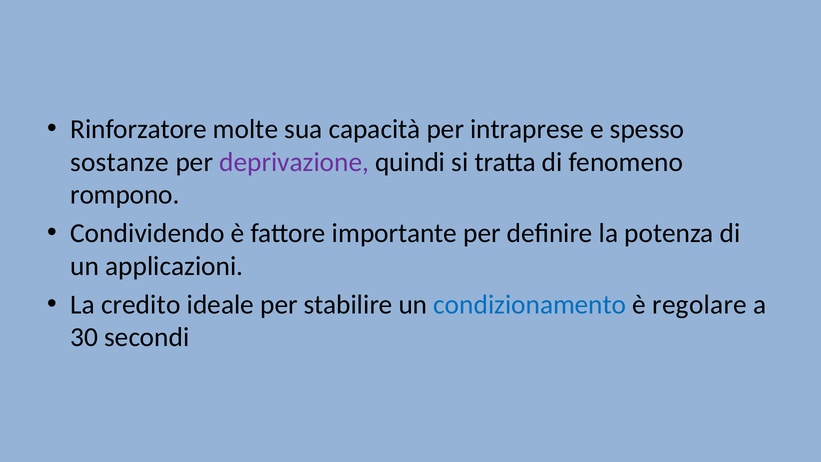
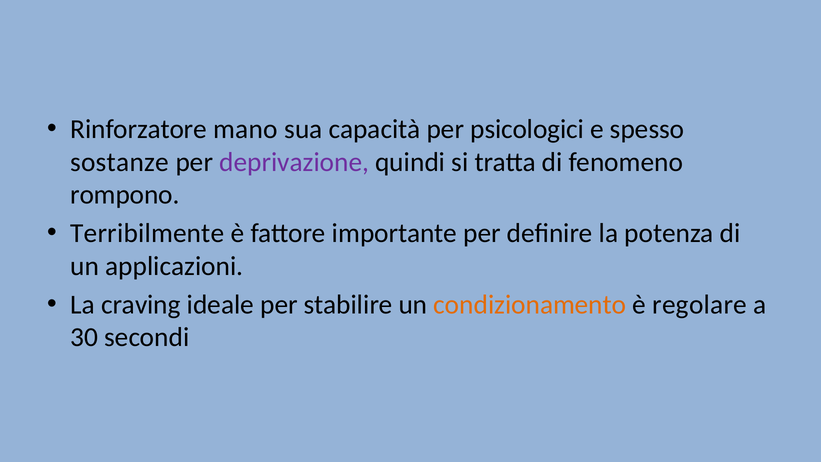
molte: molte -> mano
intraprese: intraprese -> psicologici
Condividendo: Condividendo -> Terribilmente
credito: credito -> craving
condizionamento colour: blue -> orange
